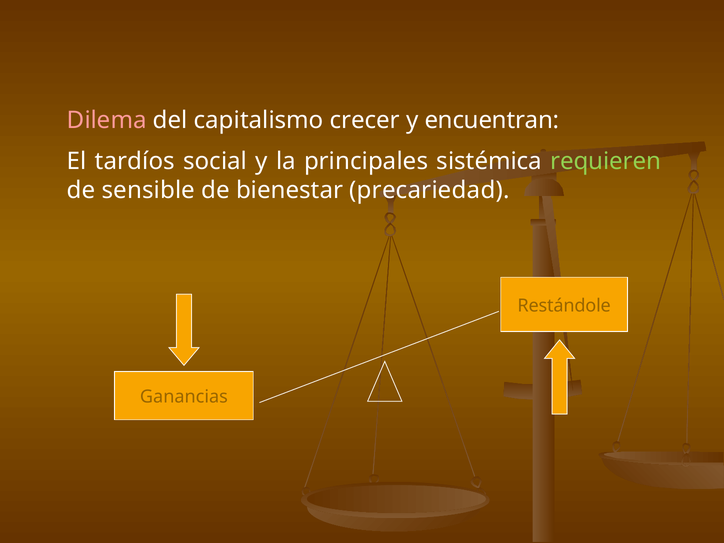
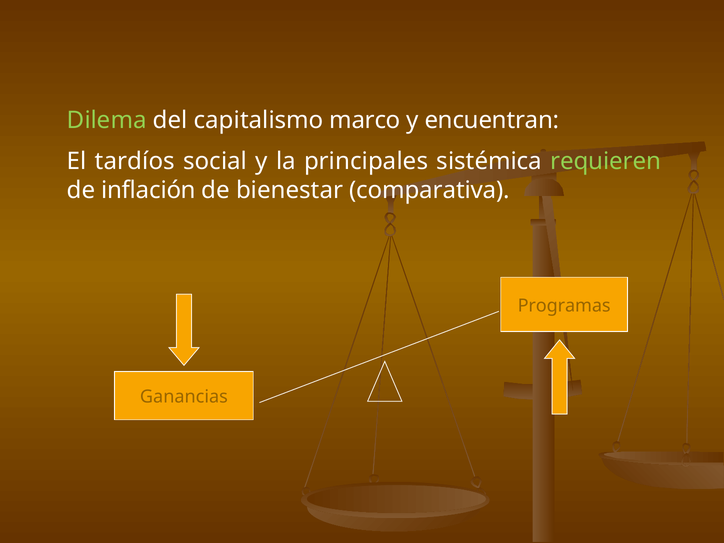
Dilema colour: pink -> light green
crecer: crecer -> marco
sensible: sensible -> inflación
precariedad: precariedad -> comparativa
Restándole: Restándole -> Programas
